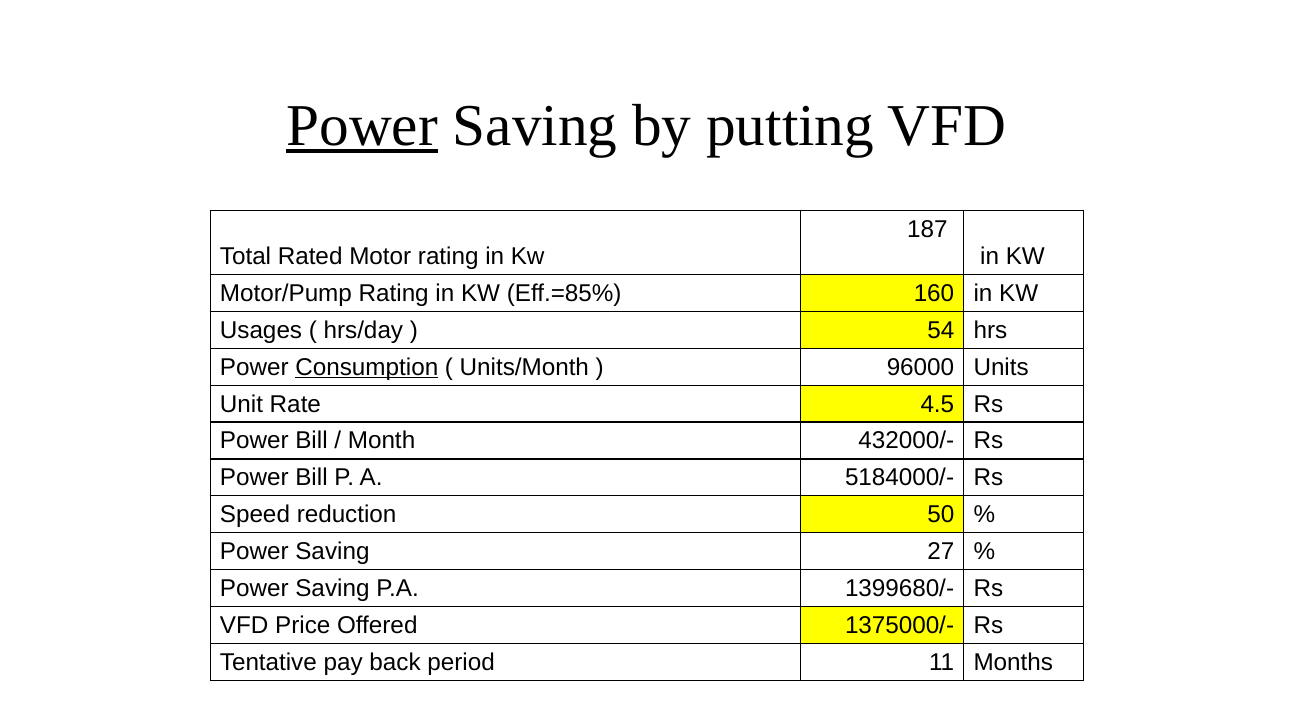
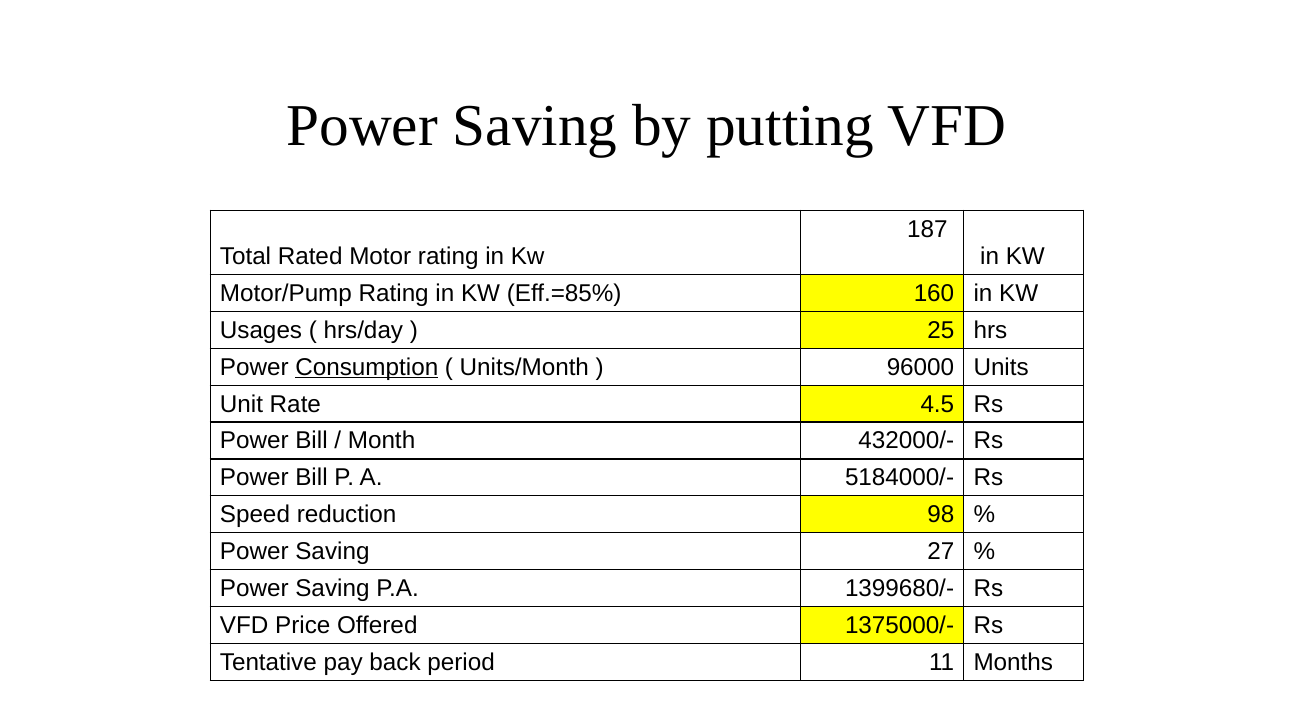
Power at (362, 125) underline: present -> none
54: 54 -> 25
50: 50 -> 98
